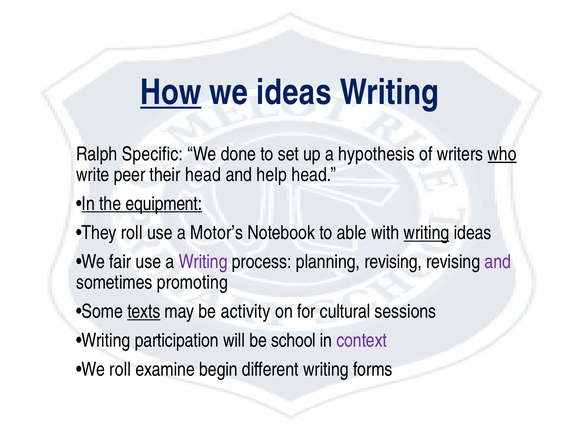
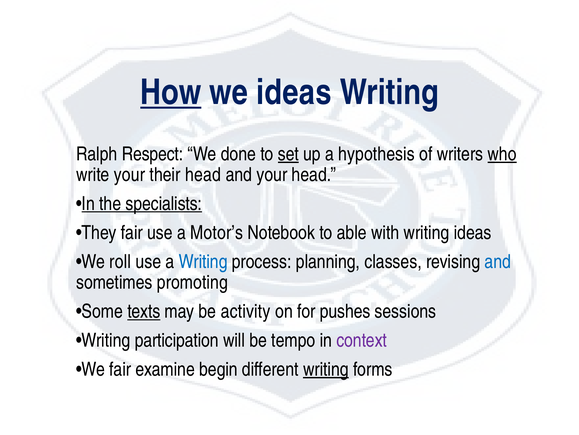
Specific: Specific -> Respect
set underline: none -> present
write peer: peer -> your
and help: help -> your
equipment: equipment -> specialists
They roll: roll -> fair
writing at (426, 232) underline: present -> none
fair: fair -> roll
Writing at (203, 261) colour: purple -> blue
planning revising: revising -> classes
and at (498, 261) colour: purple -> blue
cultural: cultural -> pushes
school: school -> tempo
We roll: roll -> fair
writing at (326, 369) underline: none -> present
